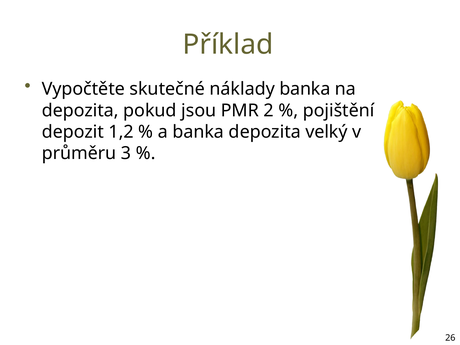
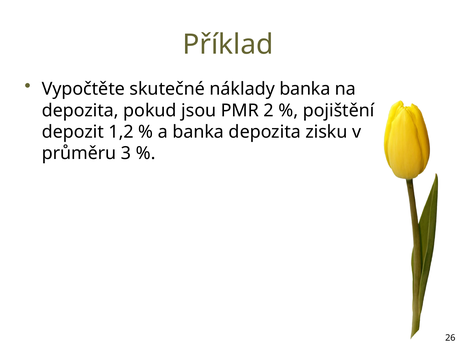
velký: velký -> zisku
